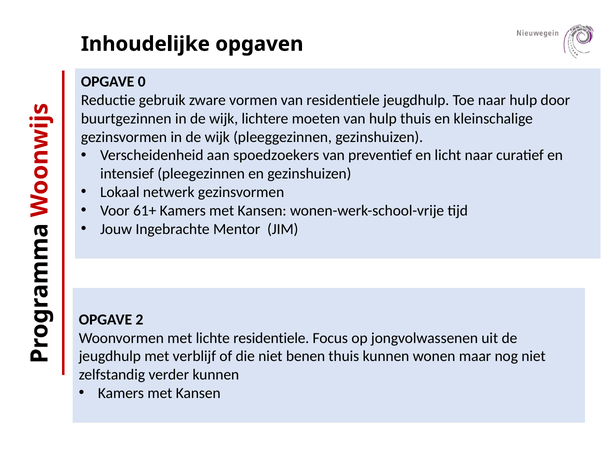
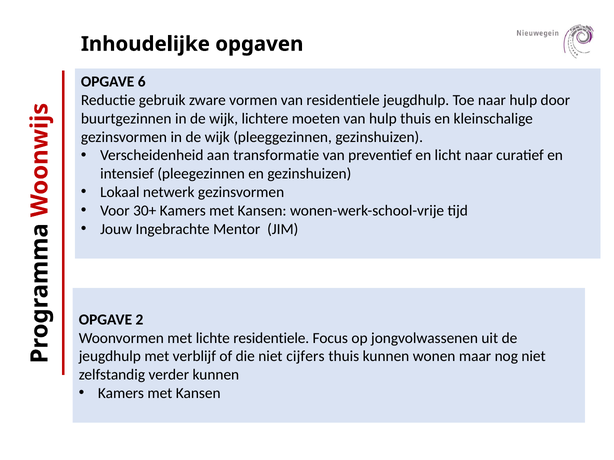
0: 0 -> 6
spoedzoekers: spoedzoekers -> transformatie
61+: 61+ -> 30+
benen: benen -> cijfers
